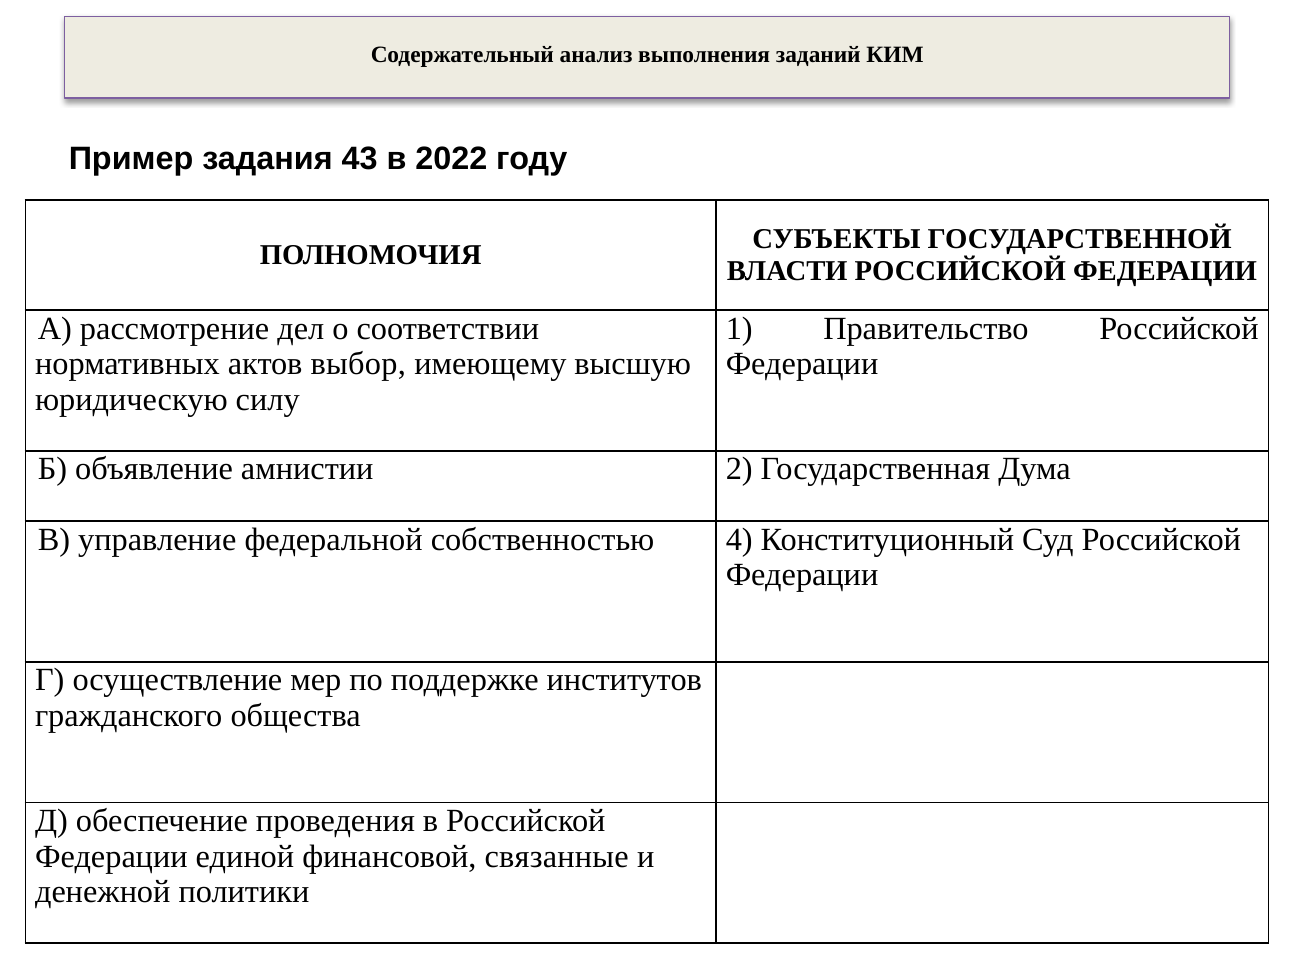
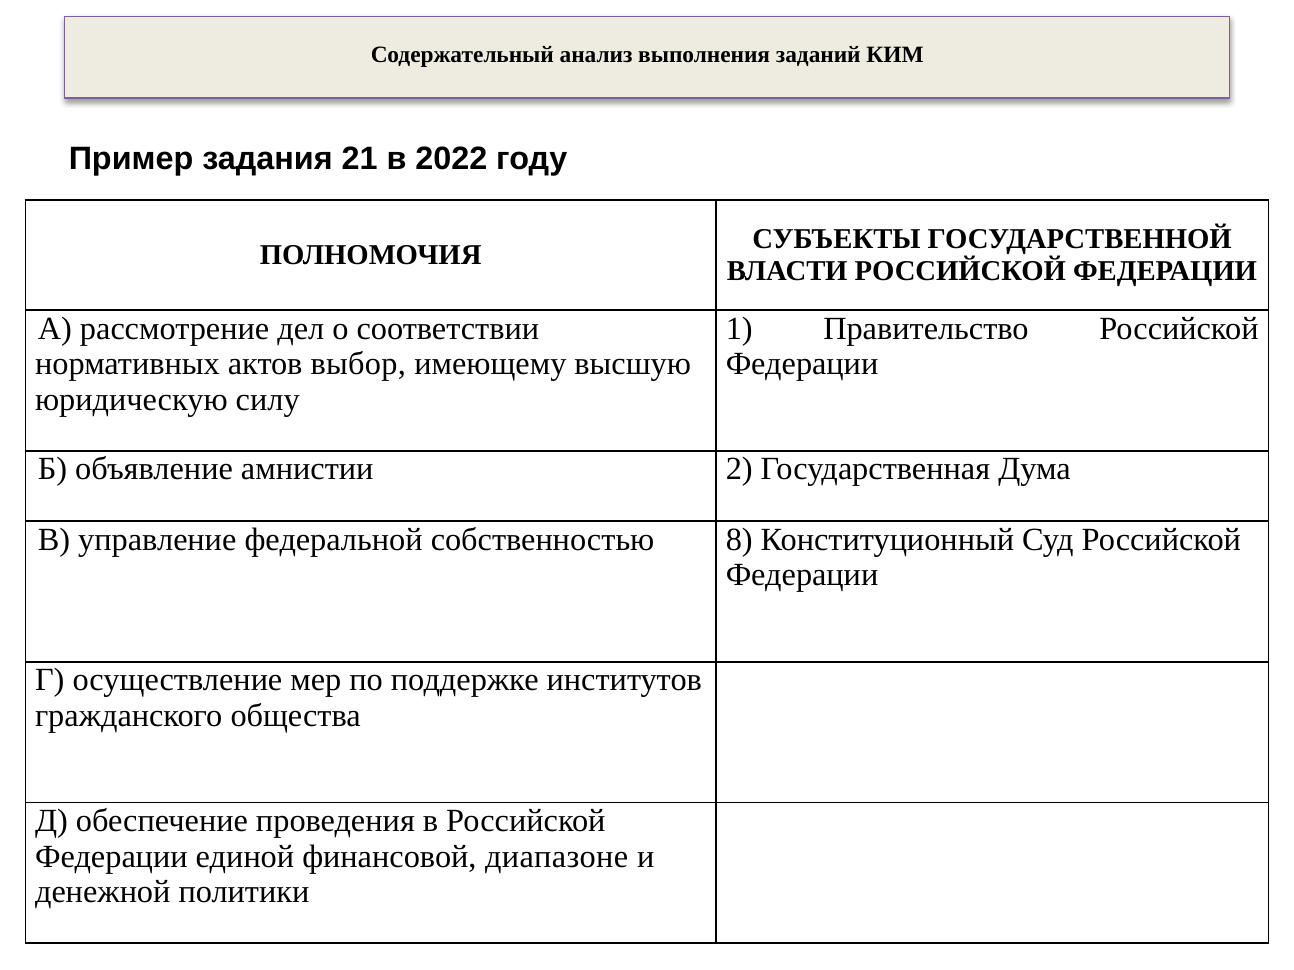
43: 43 -> 21
4: 4 -> 8
связанные: связанные -> диапазоне
